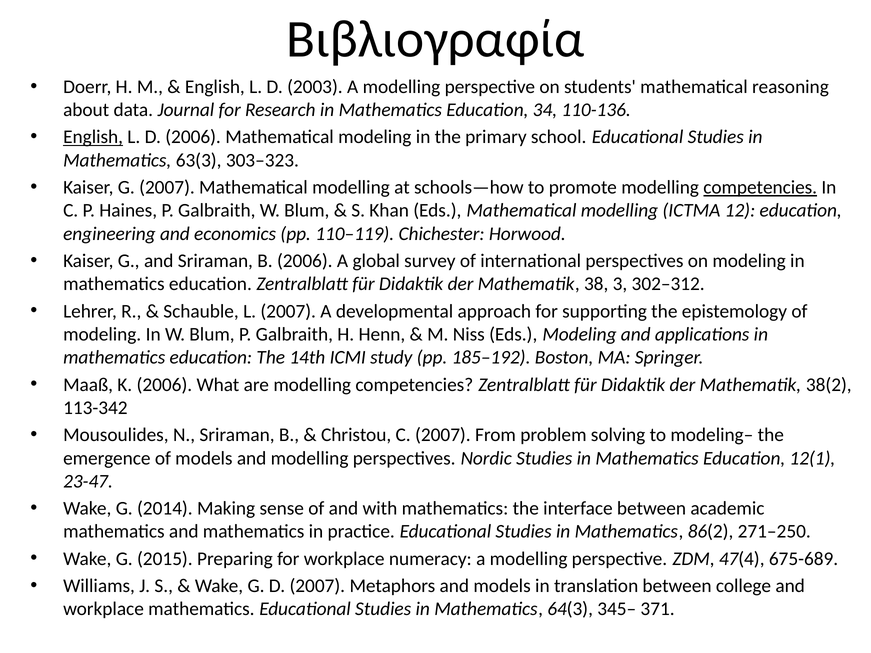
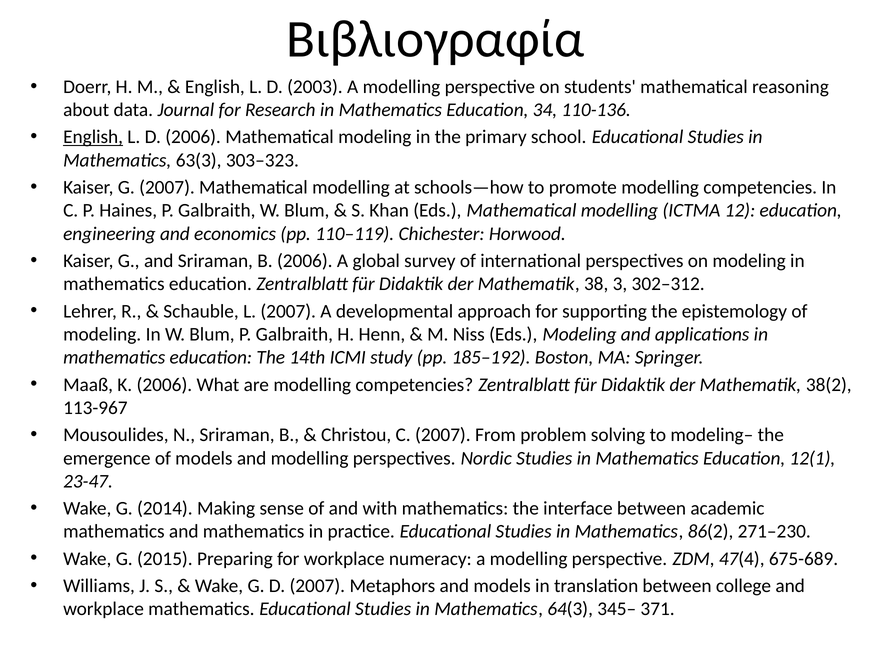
competencies at (760, 187) underline: present -> none
113-342: 113-342 -> 113-967
271–250: 271–250 -> 271–230
